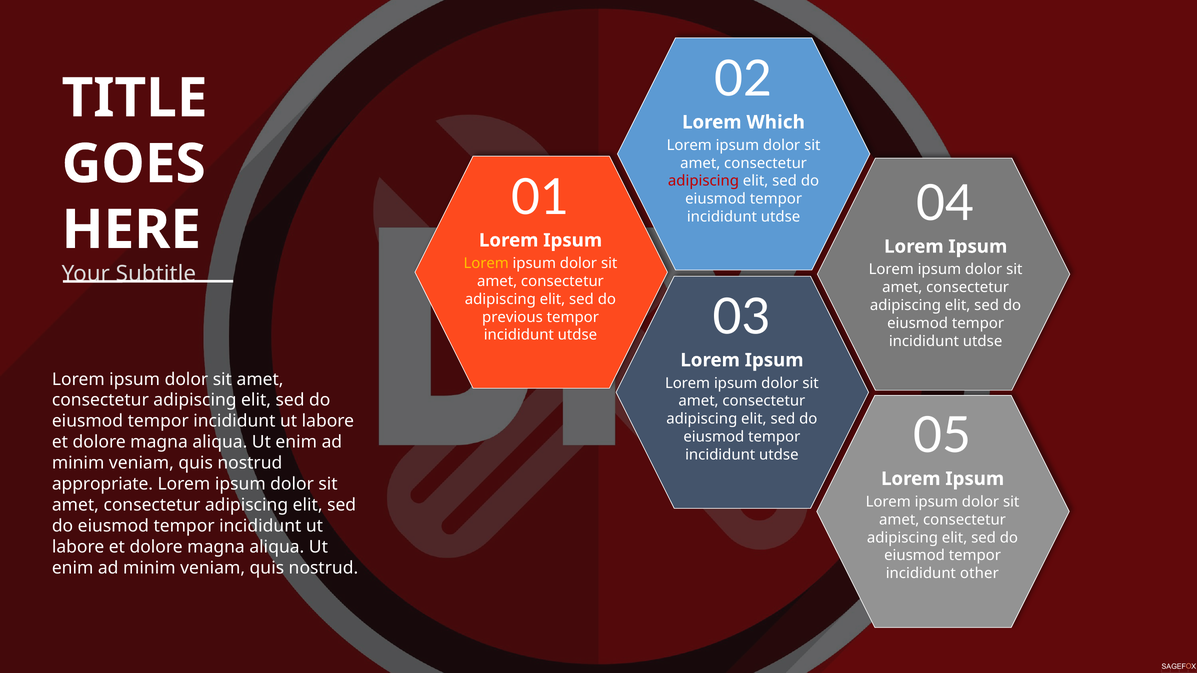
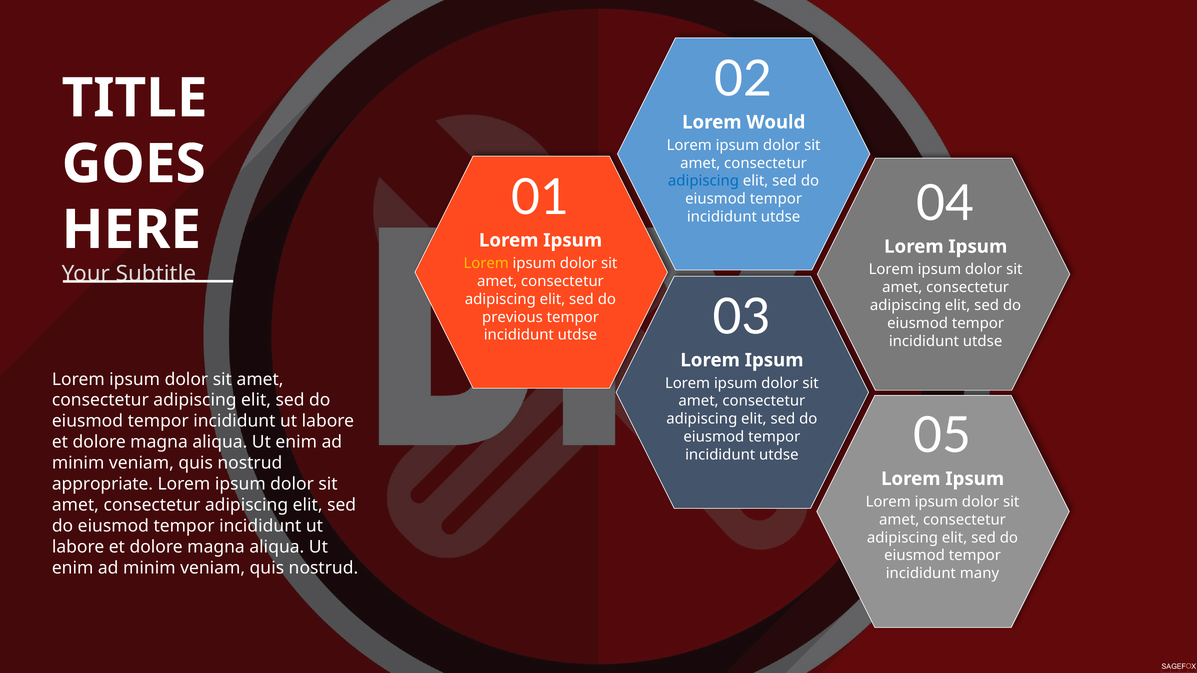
Which: Which -> Would
adipiscing at (703, 181) colour: red -> blue
other: other -> many
